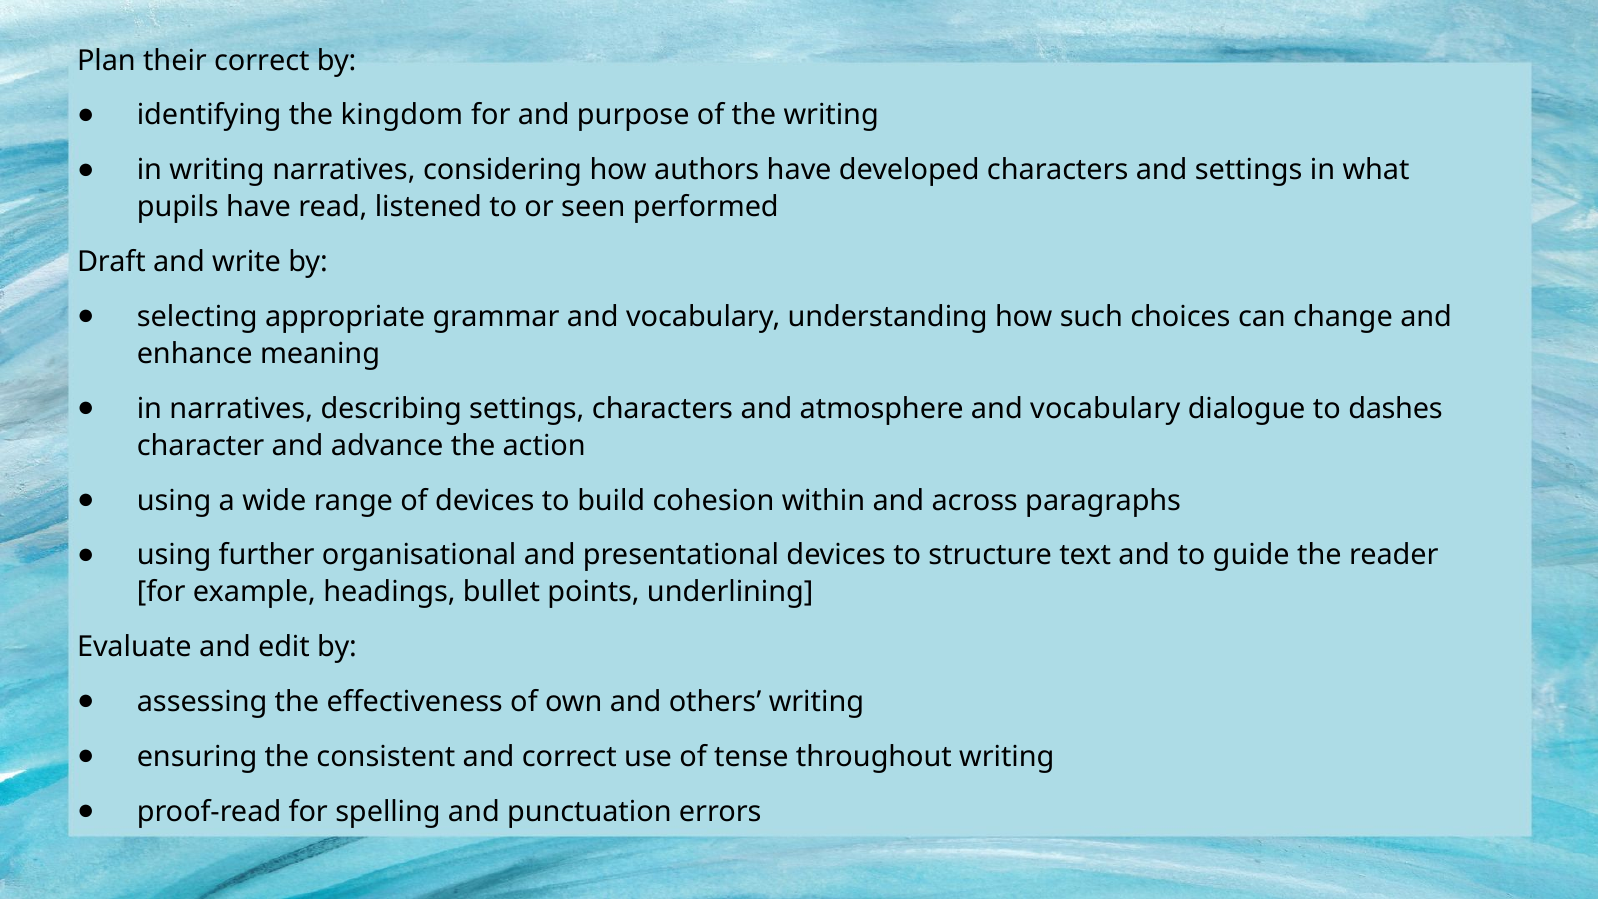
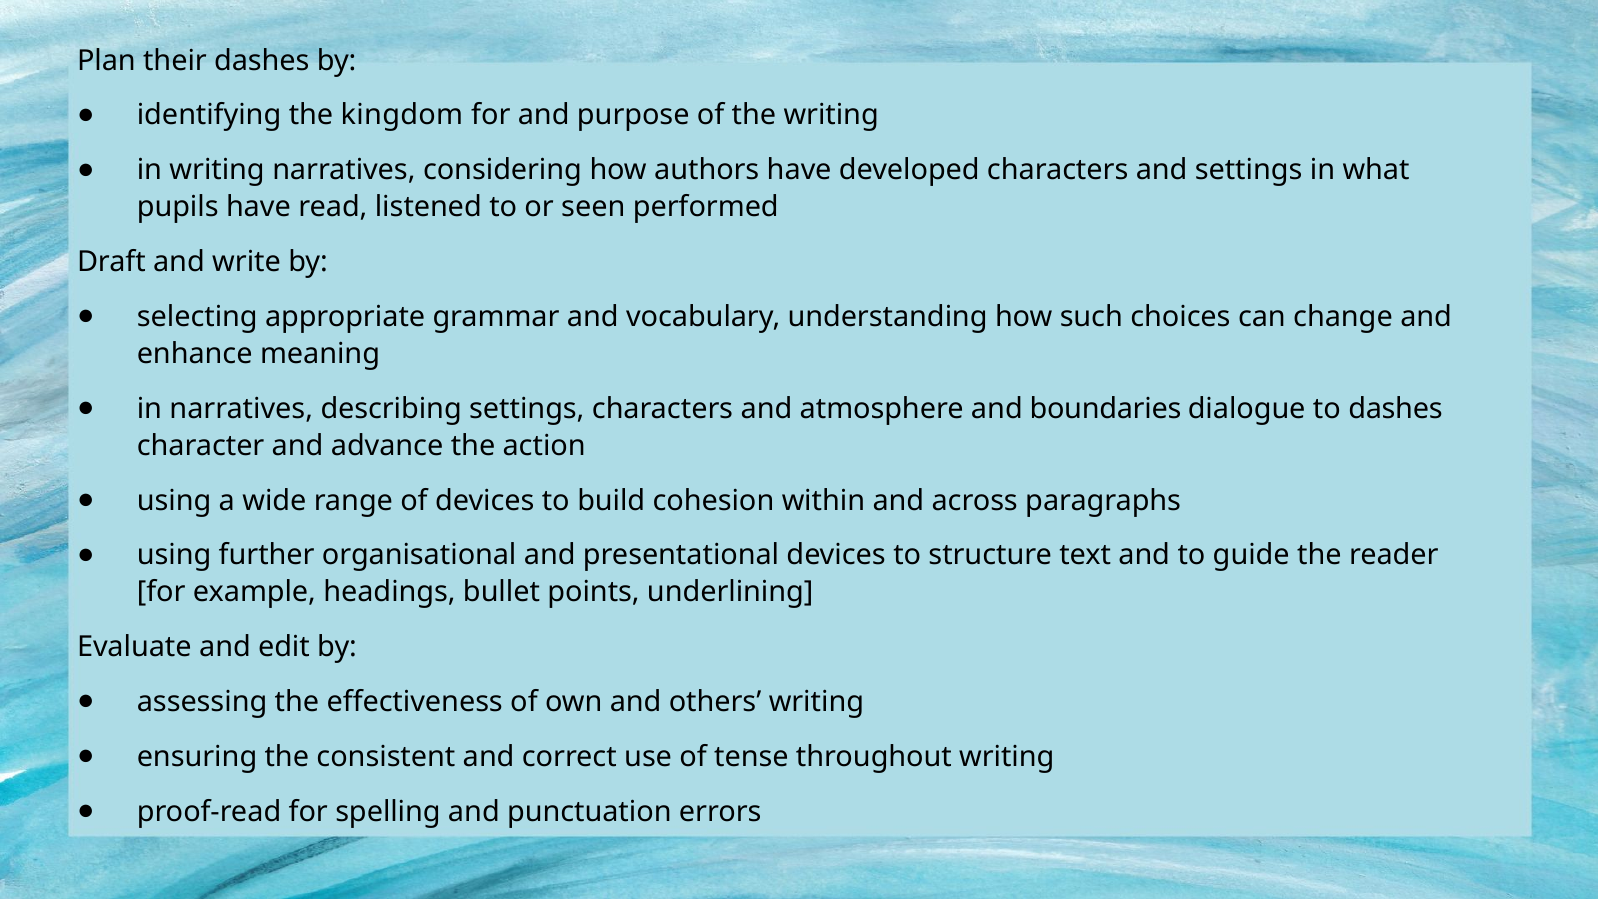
their correct: correct -> dashes
atmosphere and vocabulary: vocabulary -> boundaries
